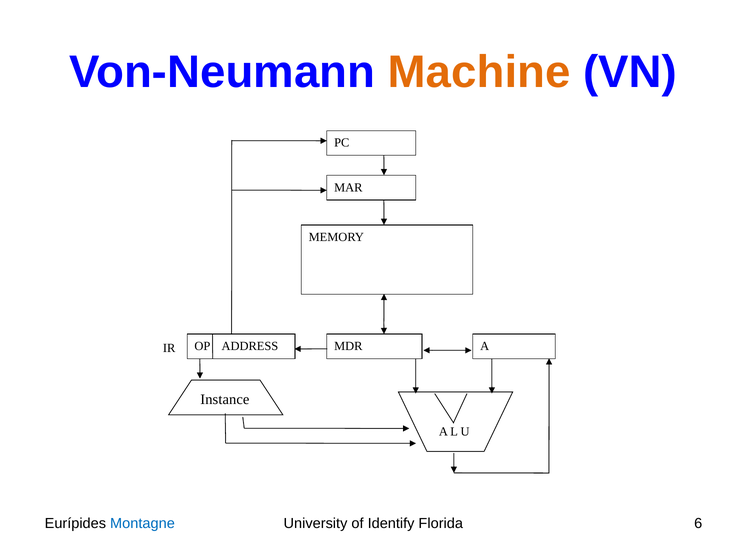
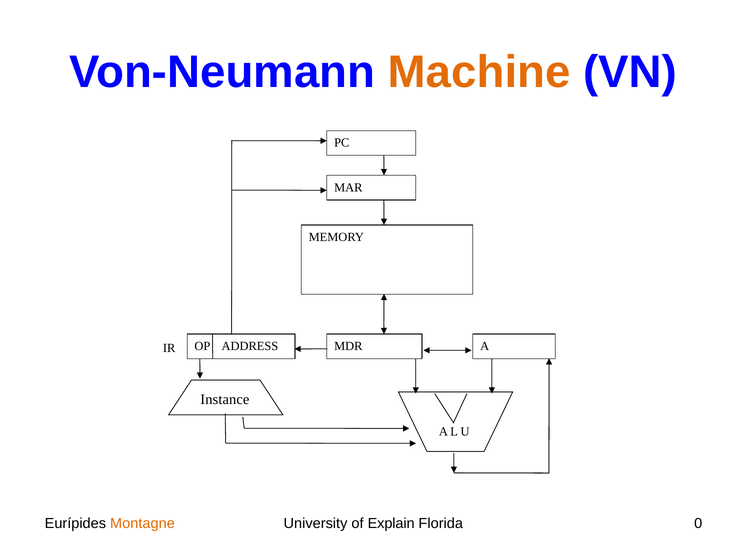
Montagne colour: blue -> orange
Identify: Identify -> Explain
6: 6 -> 0
